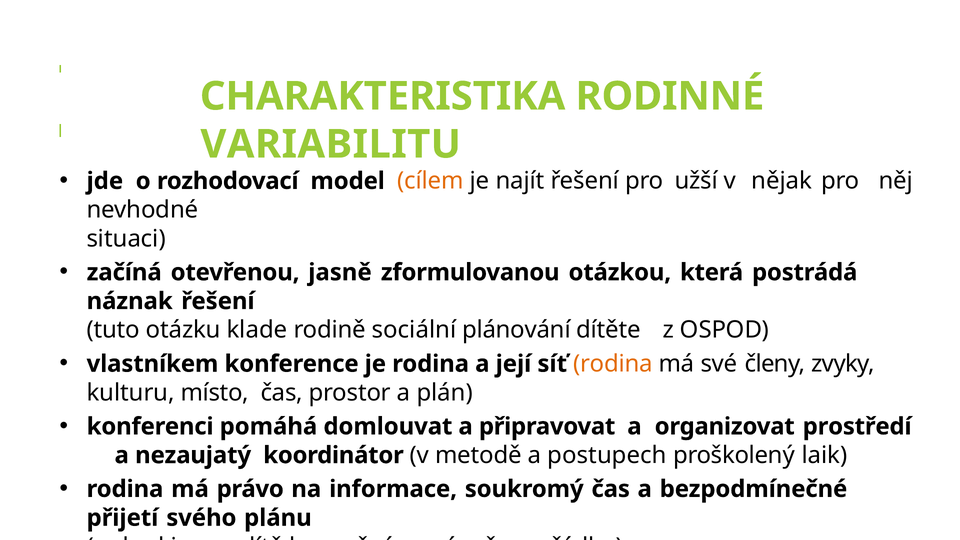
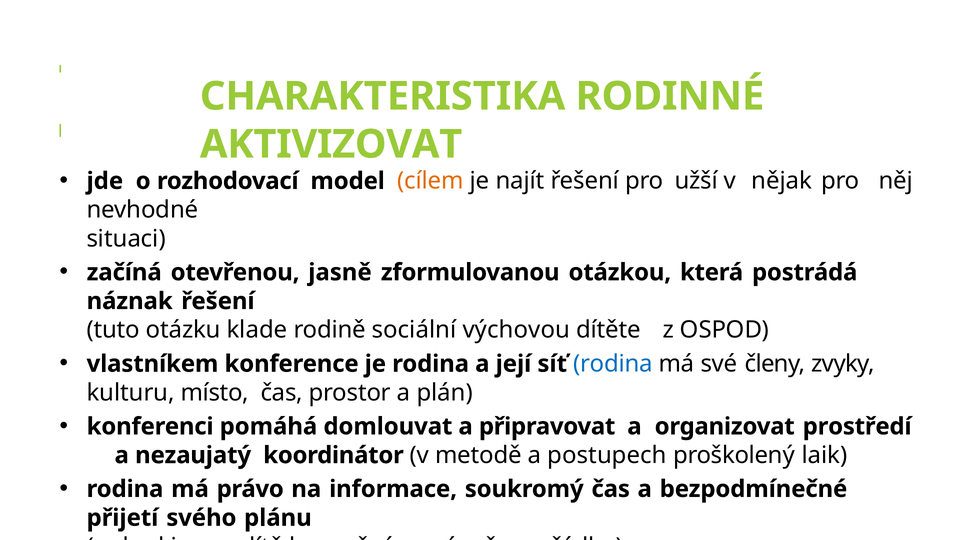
VARIABILITU: VARIABILITU -> AKTIVIZOVAT
plánování: plánování -> výchovou
rodina at (613, 364) colour: orange -> blue
